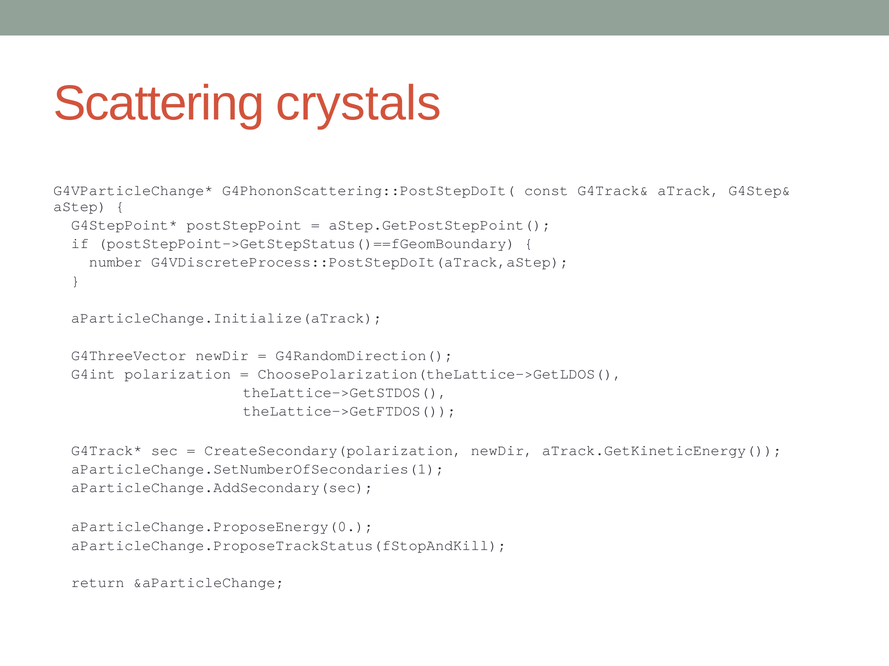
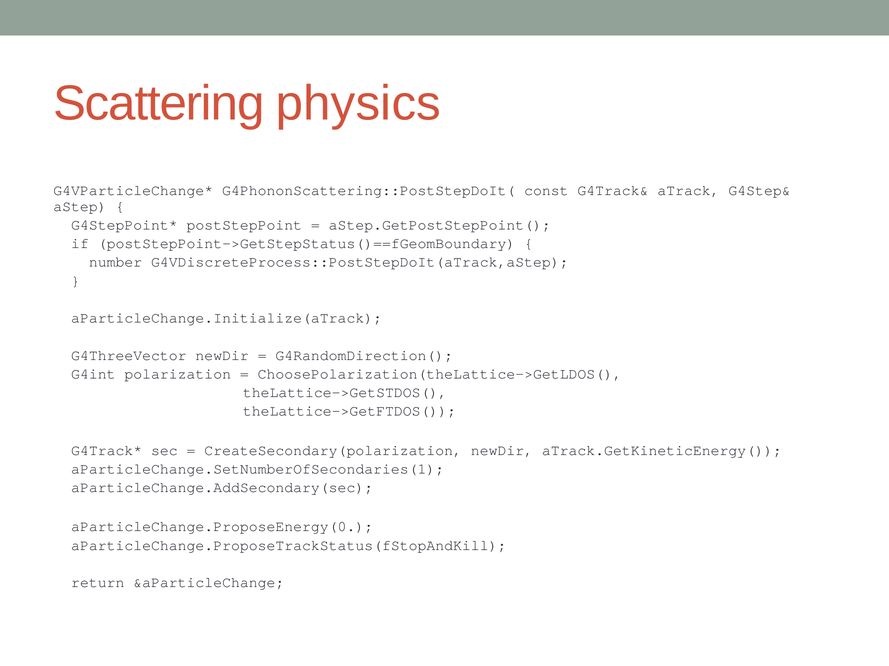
crystals: crystals -> physics
